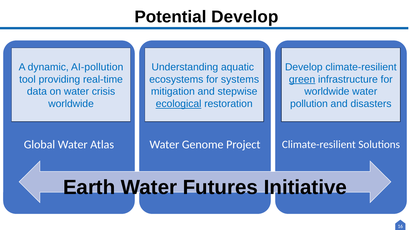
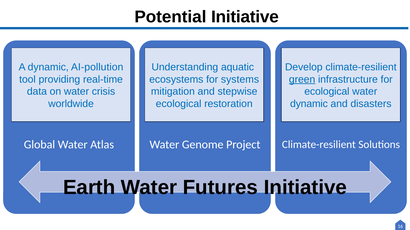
Potential Develop: Develop -> Initiative
worldwide at (327, 92): worldwide -> ecological
ecological at (179, 104) underline: present -> none
pollution at (309, 104): pollution -> dynamic
